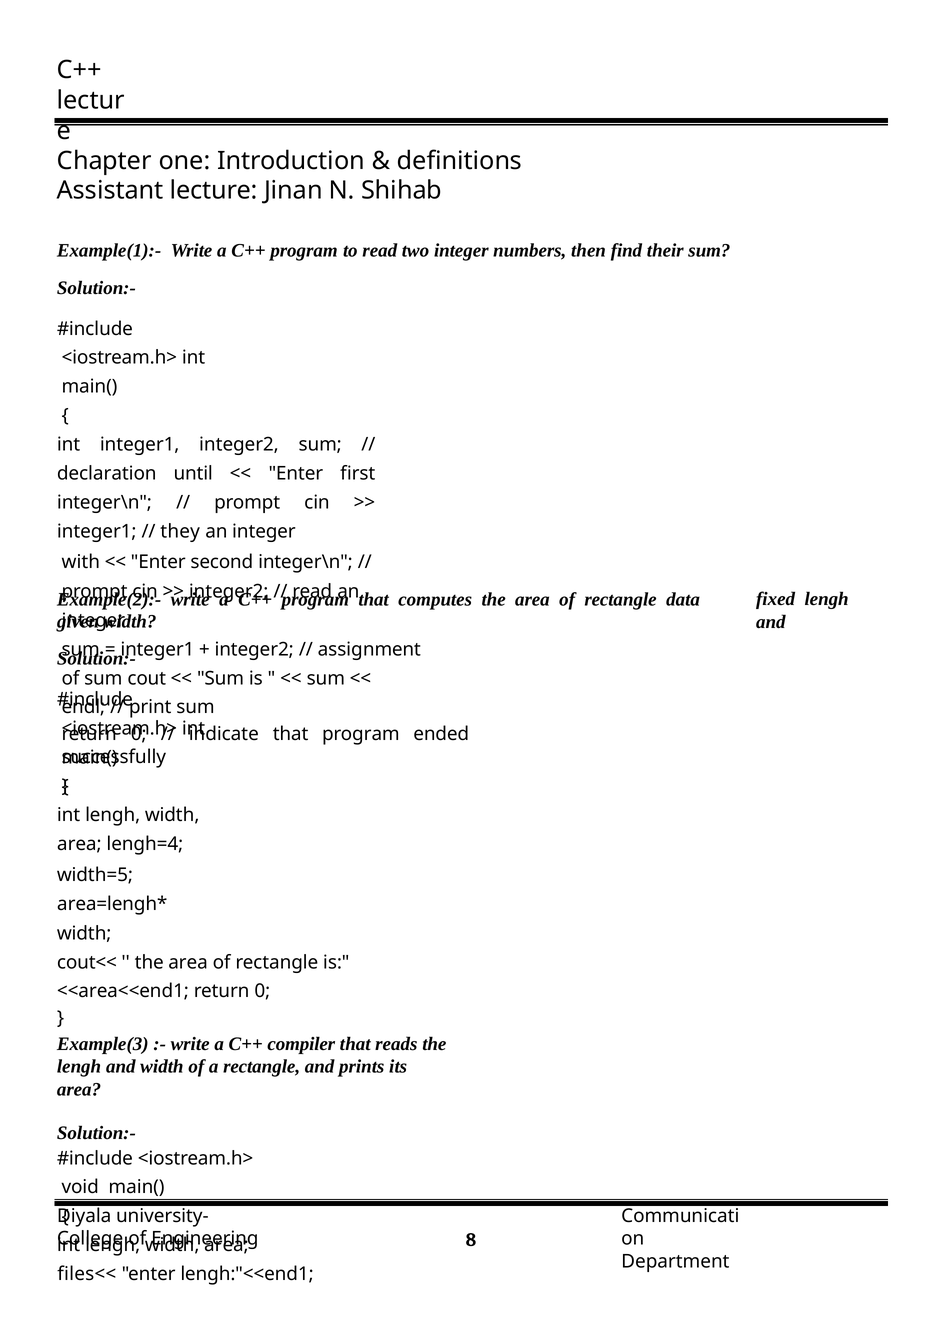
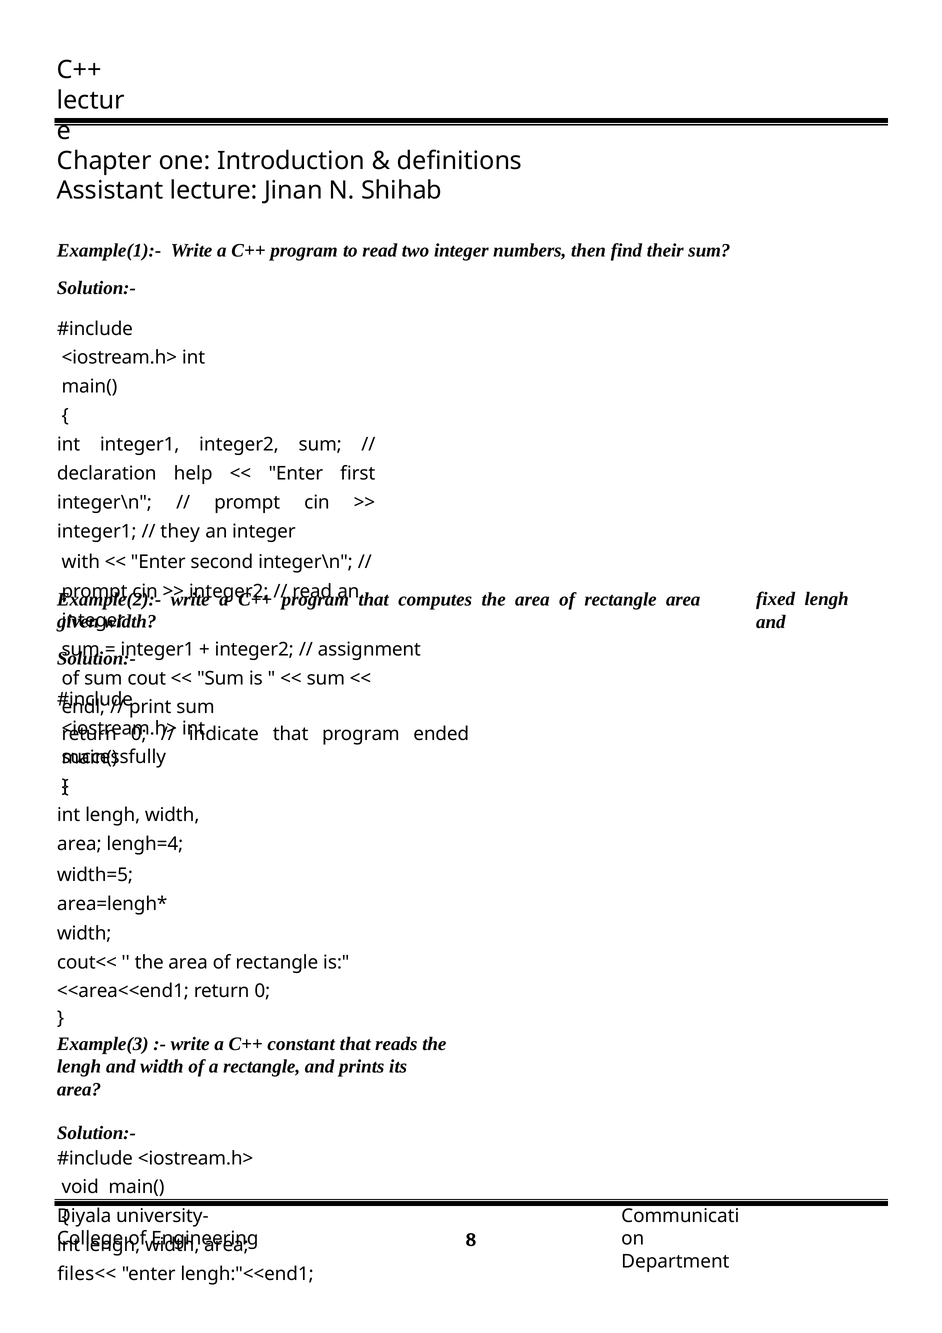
until: until -> help
rectangle data: data -> area
compiler: compiler -> constant
